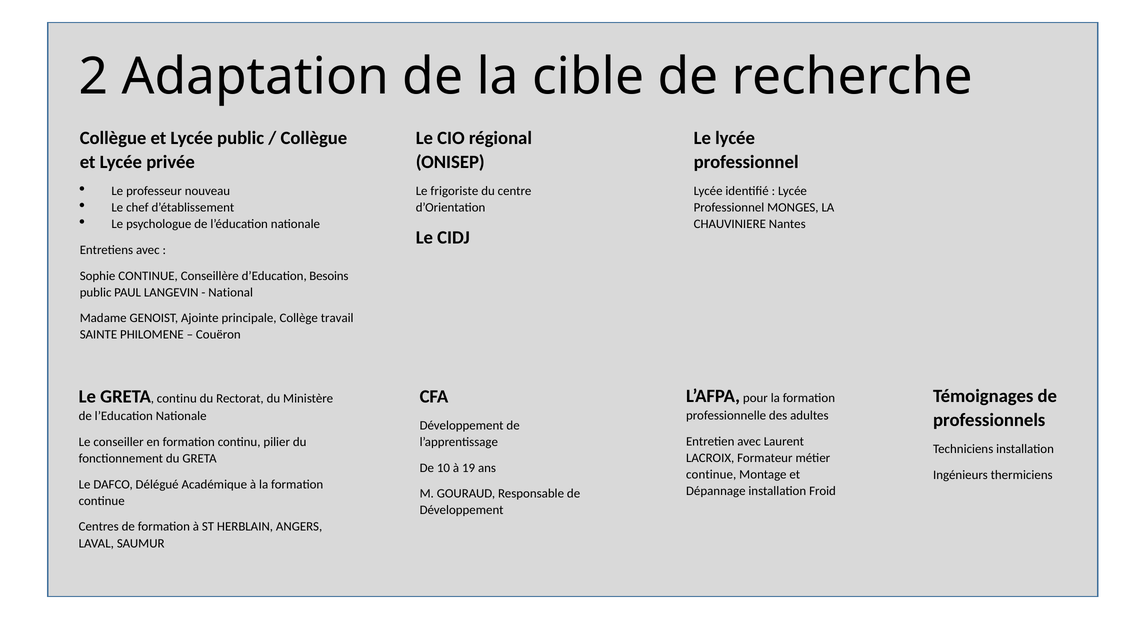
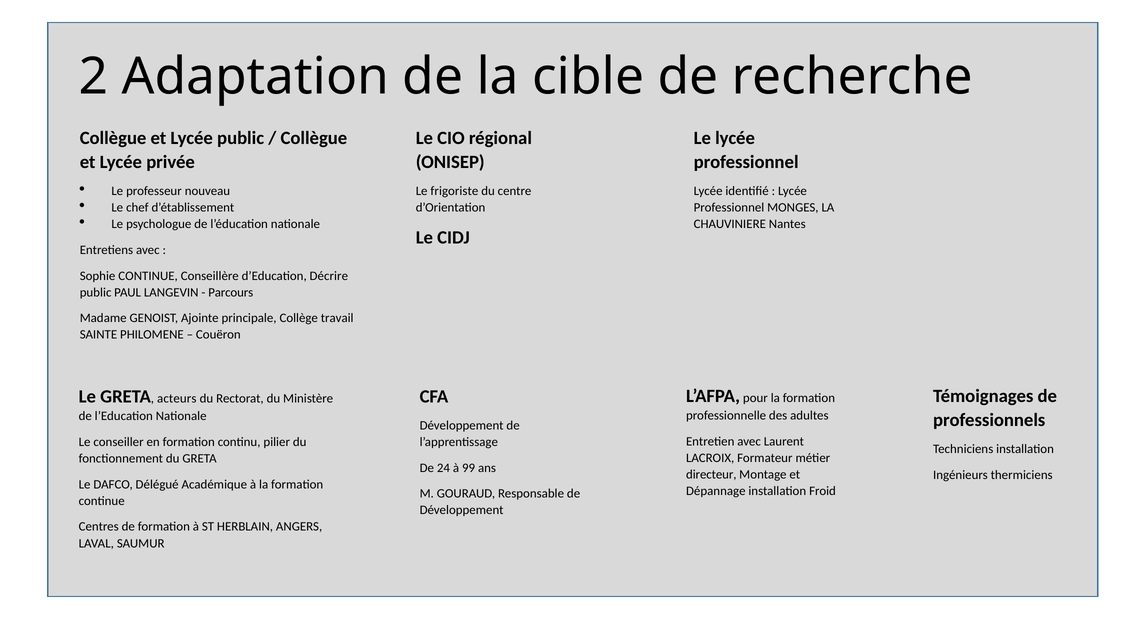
Besoins: Besoins -> Décrire
National: National -> Parcours
continu at (177, 399): continu -> acteurs
10: 10 -> 24
19: 19 -> 99
continue at (711, 475): continue -> directeur
